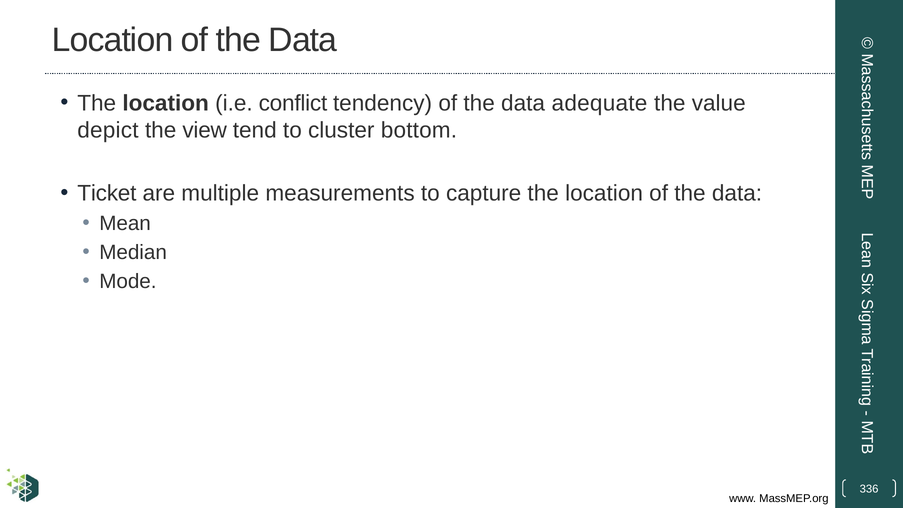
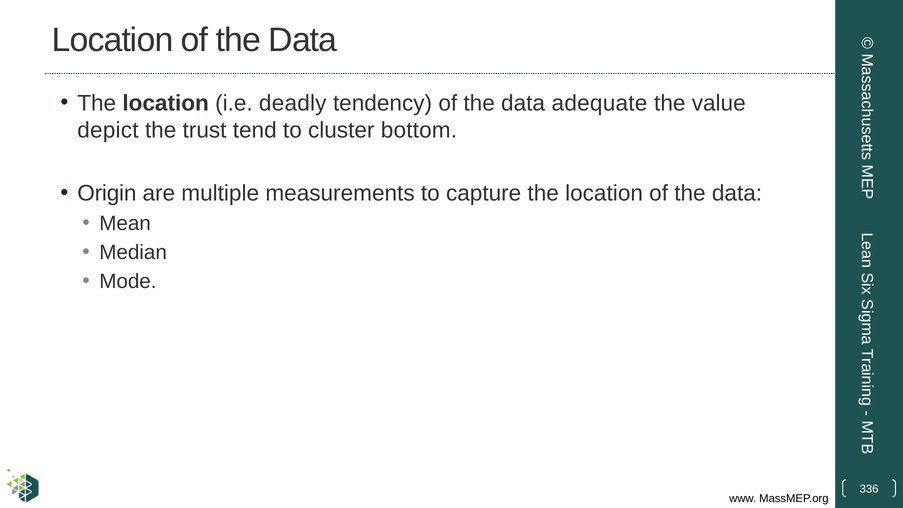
conflict: conflict -> deadly
view: view -> trust
Ticket: Ticket -> Origin
